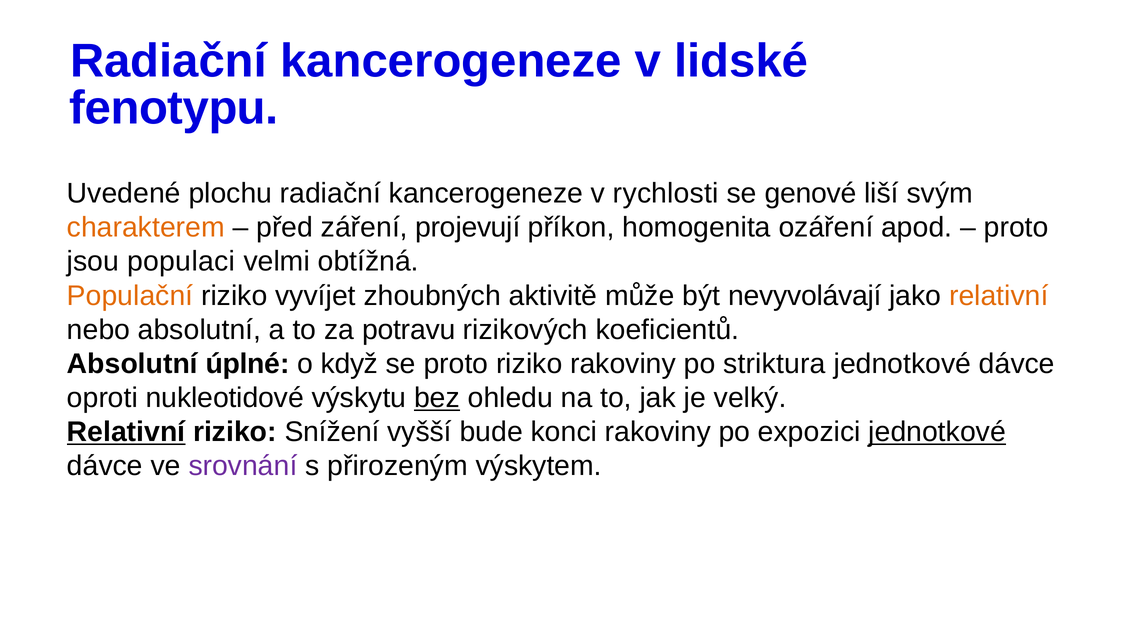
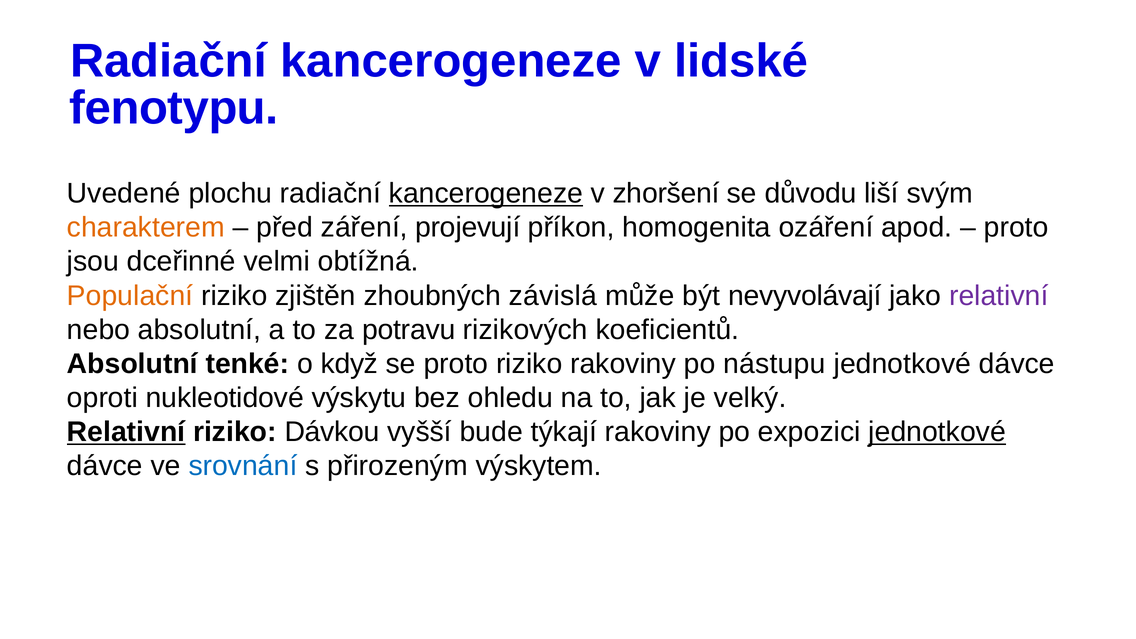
kancerogeneze at (486, 193) underline: none -> present
rychlosti: rychlosti -> zhoršení
genové: genové -> důvodu
populaci: populaci -> dceřinné
vyvíjet: vyvíjet -> zjištěn
aktivitě: aktivitě -> závislá
relativní at (999, 296) colour: orange -> purple
úplné: úplné -> tenké
striktura: striktura -> nástupu
bez underline: present -> none
Snížení: Snížení -> Dávkou
konci: konci -> týkají
srovnání colour: purple -> blue
